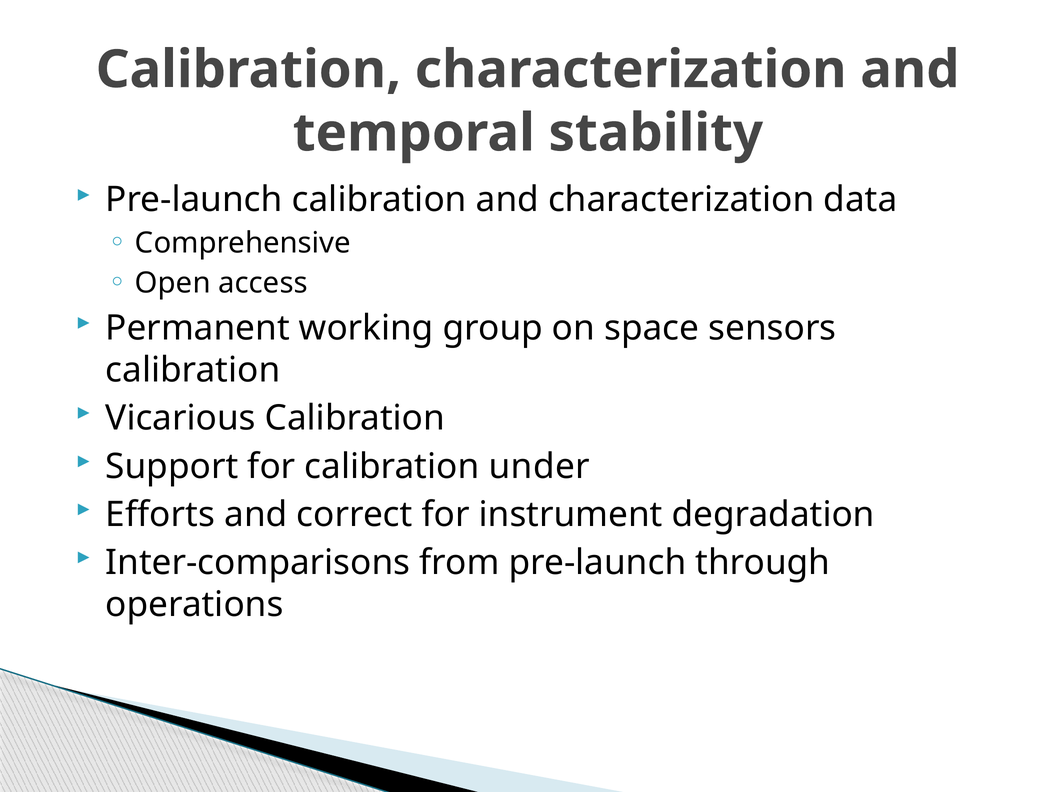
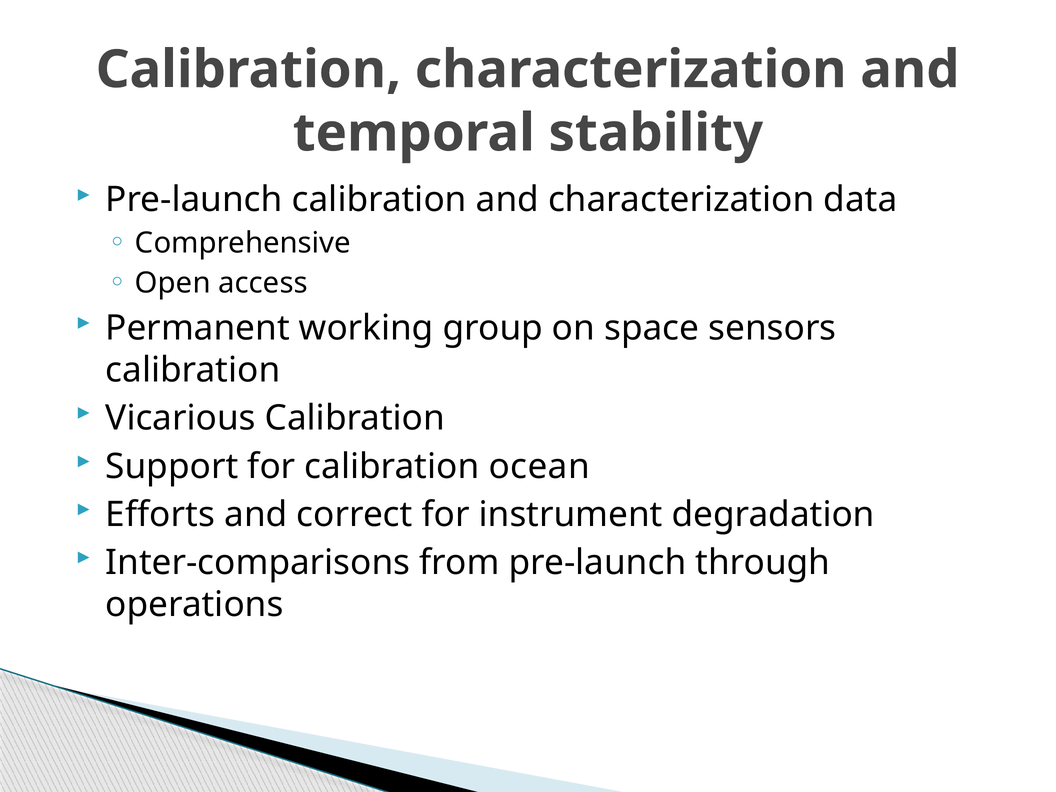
under: under -> ocean
